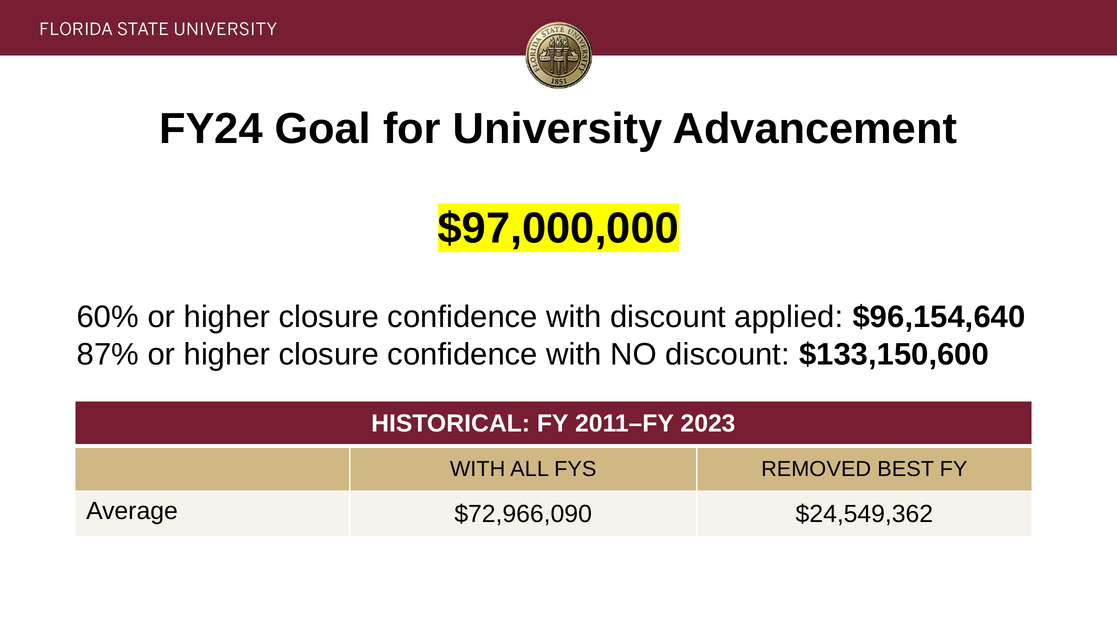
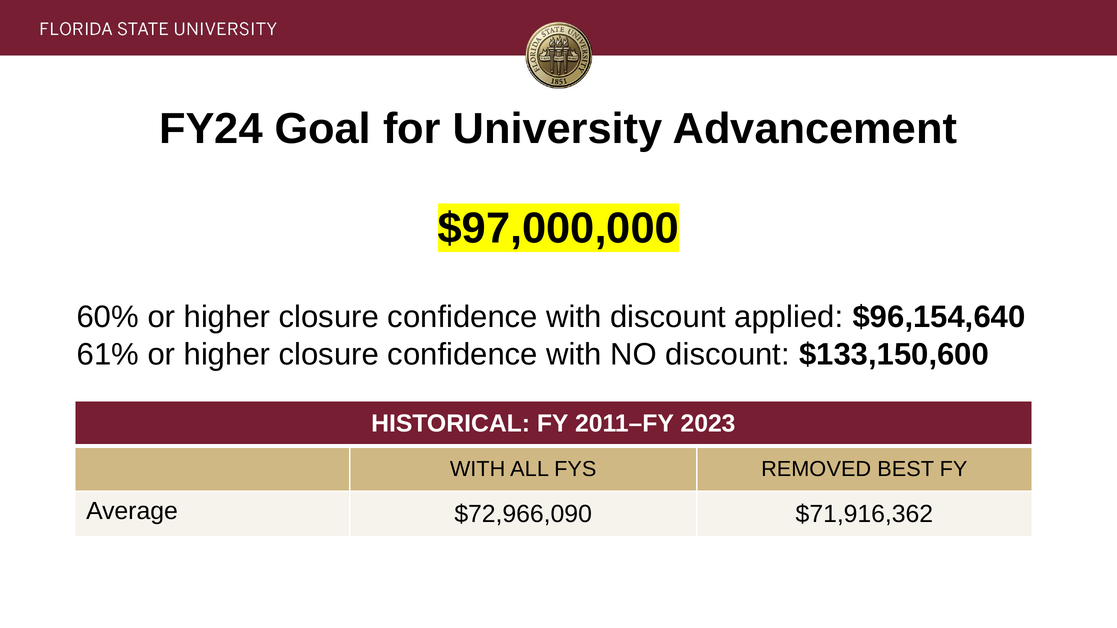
87%: 87% -> 61%
$24,549,362: $24,549,362 -> $71,916,362
